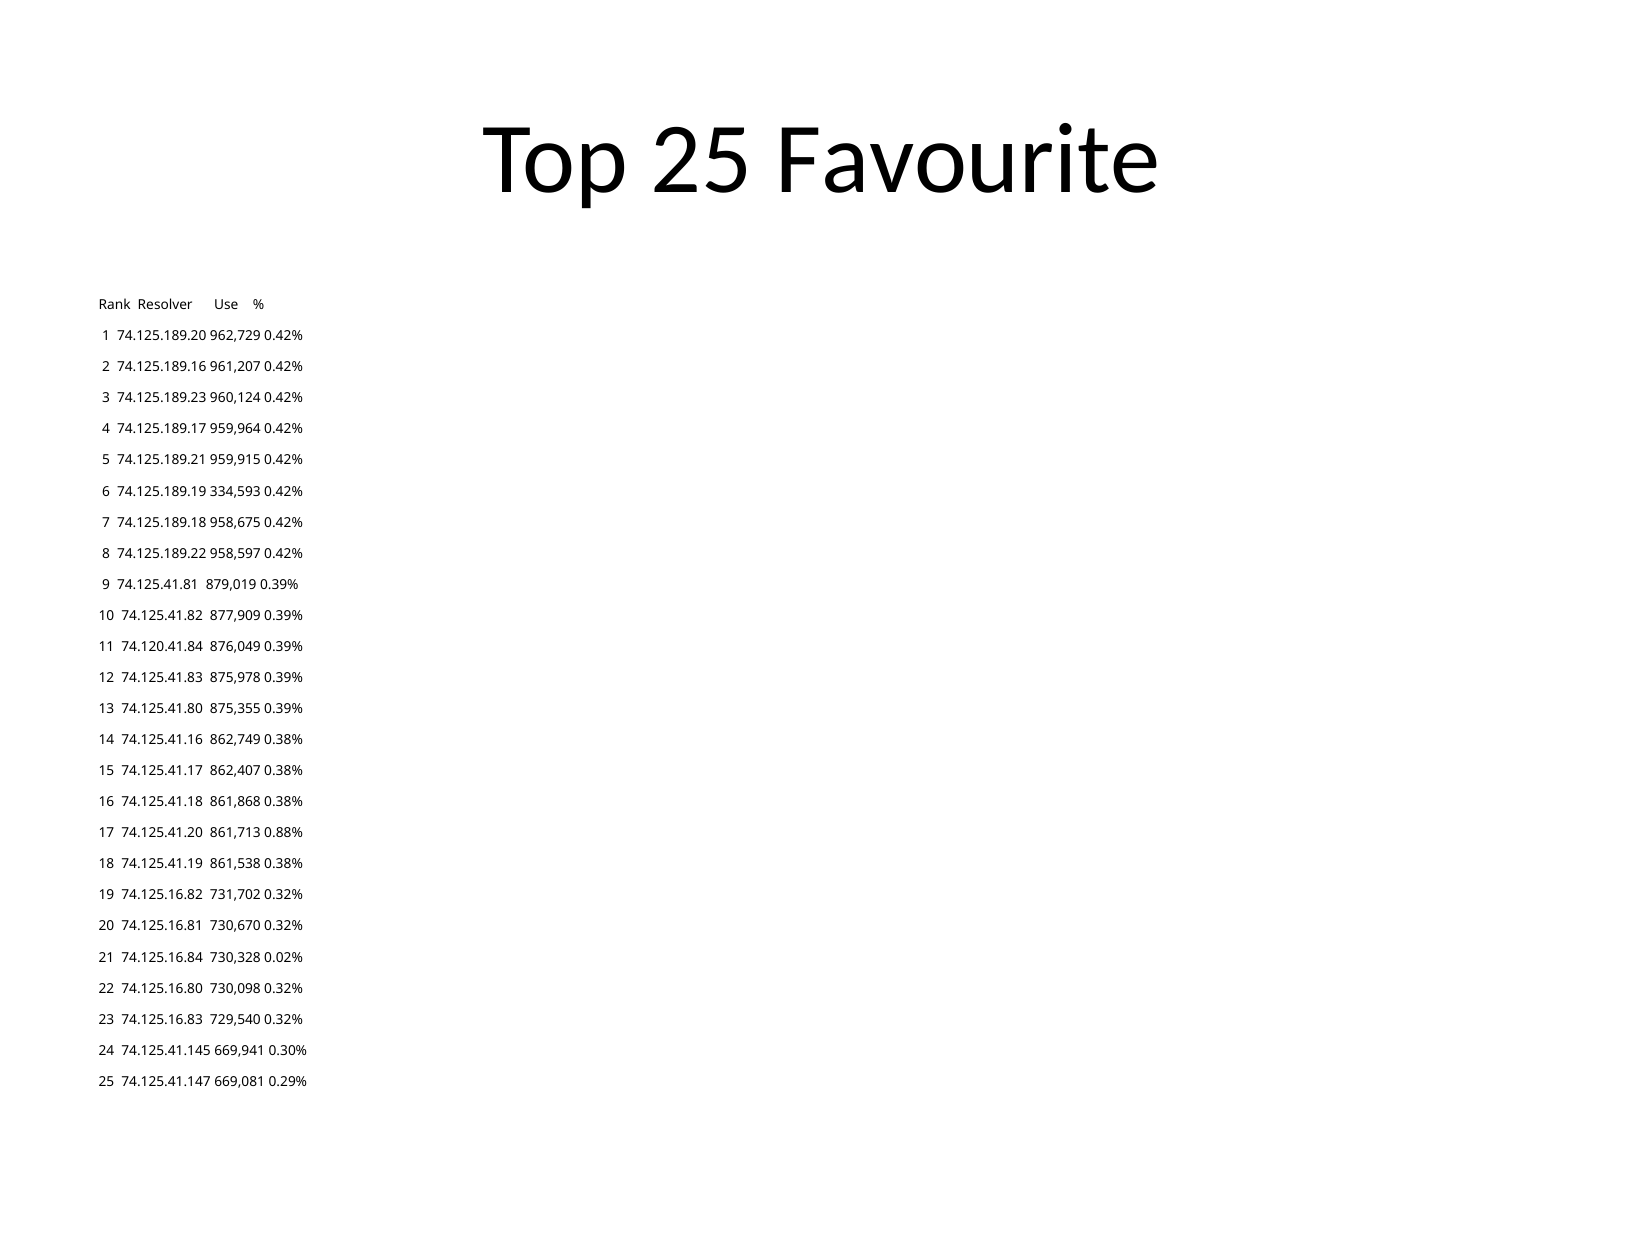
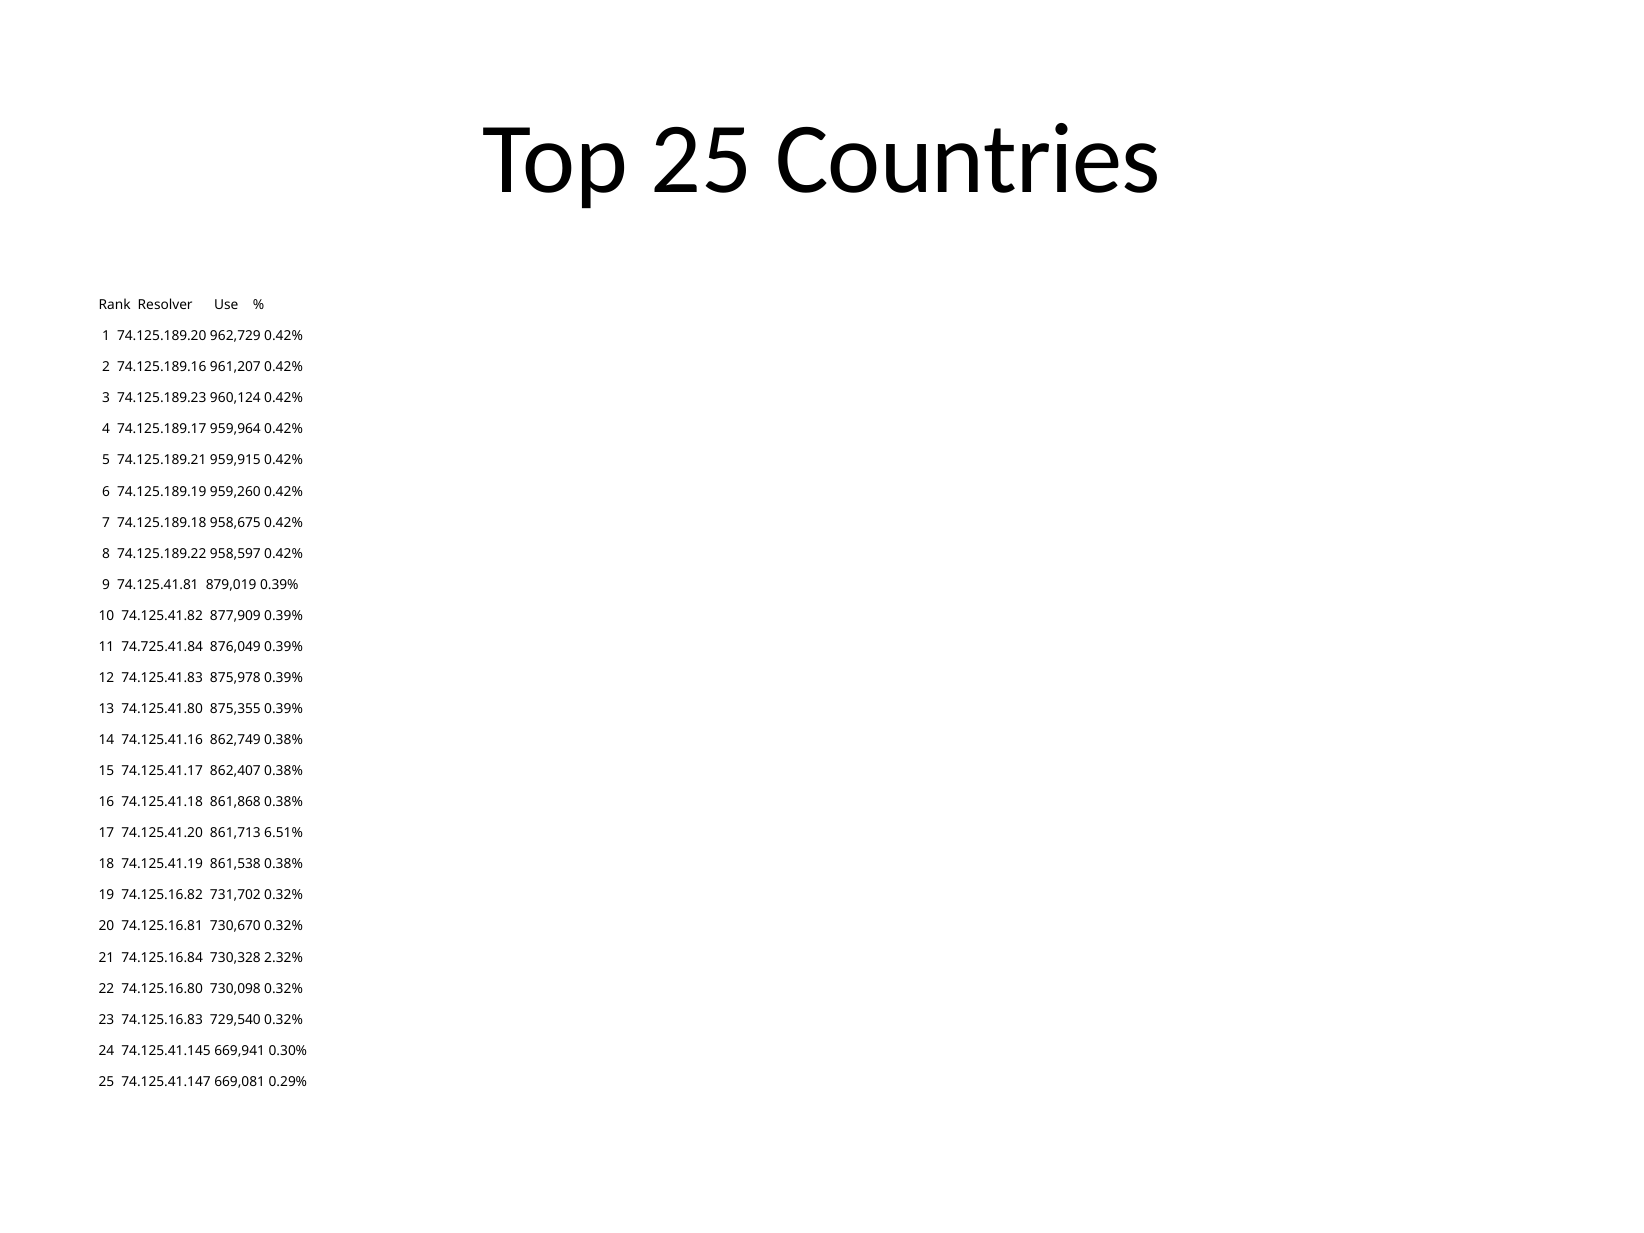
Favourite: Favourite -> Countries
334,593: 334,593 -> 959,260
74.120.41.84: 74.120.41.84 -> 74.725.41.84
0.88%: 0.88% -> 6.51%
0.02%: 0.02% -> 2.32%
